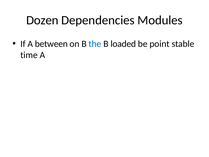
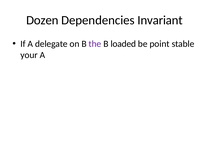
Modules: Modules -> Invariant
between: between -> delegate
the colour: blue -> purple
time: time -> your
